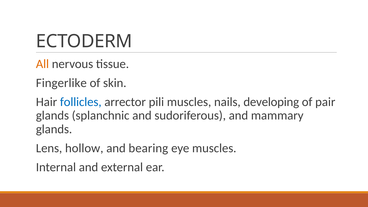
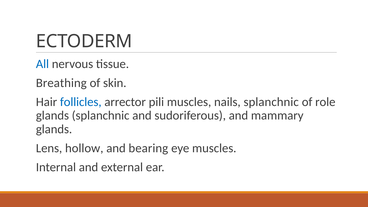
All colour: orange -> blue
Fingerlike: Fingerlike -> Breathing
nails developing: developing -> splanchnic
pair: pair -> role
